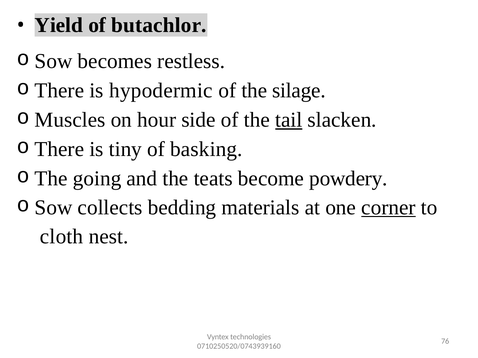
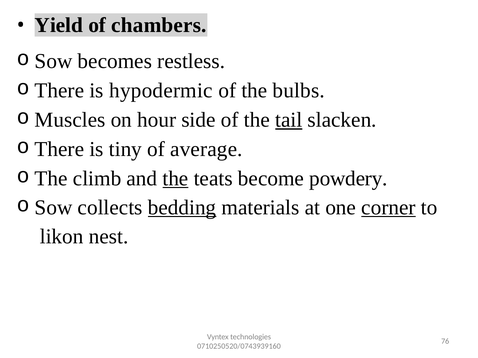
butachlor: butachlor -> chambers
silage: silage -> bulbs
basking: basking -> average
going: going -> climb
the at (175, 179) underline: none -> present
bedding underline: none -> present
cloth: cloth -> likon
